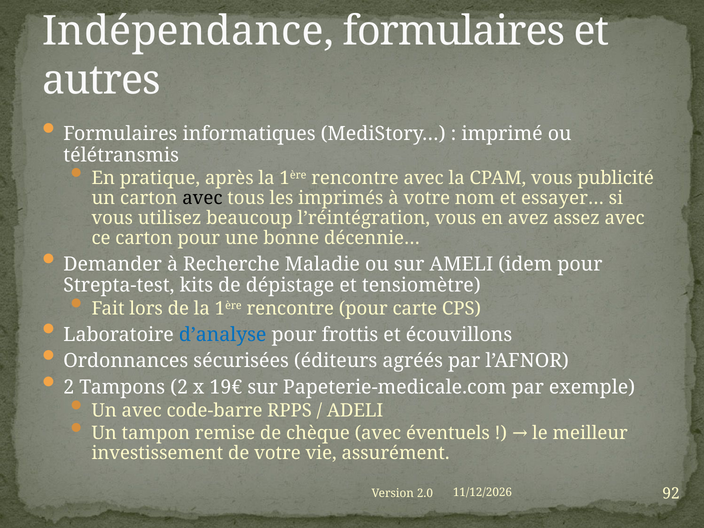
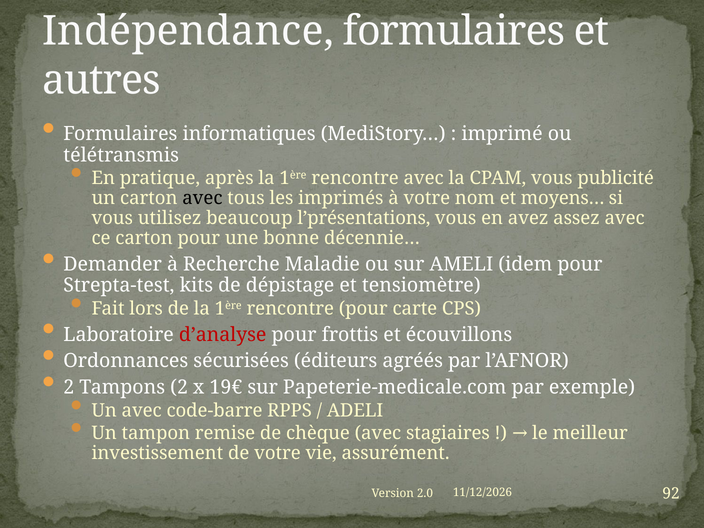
essayer…: essayer… -> moyens…
l’réintégration: l’réintégration -> l’présentations
d’analyse colour: blue -> red
éventuels: éventuels -> stagiaires
